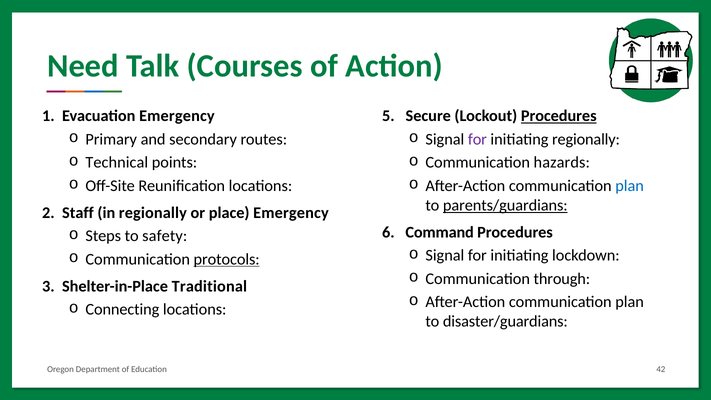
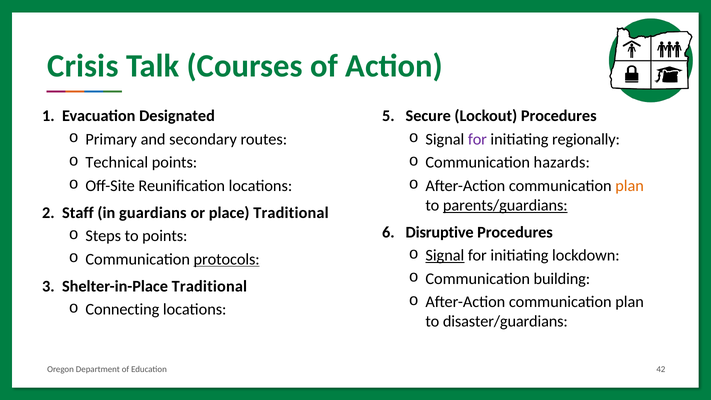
Need: Need -> Crisis
Evacuation Emergency: Emergency -> Designated
Procedures at (559, 116) underline: present -> none
plan at (630, 186) colour: blue -> orange
in regionally: regionally -> guardians
place Emergency: Emergency -> Traditional
Command: Command -> Disruptive
to safety: safety -> points
Signal at (445, 256) underline: none -> present
through: through -> building
